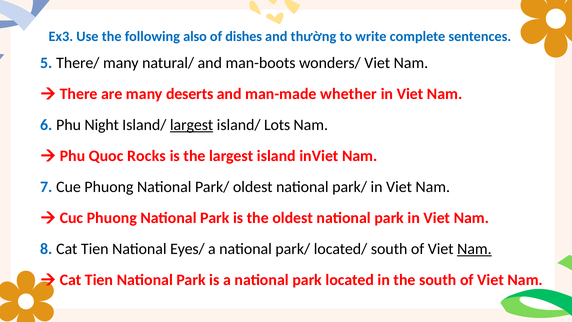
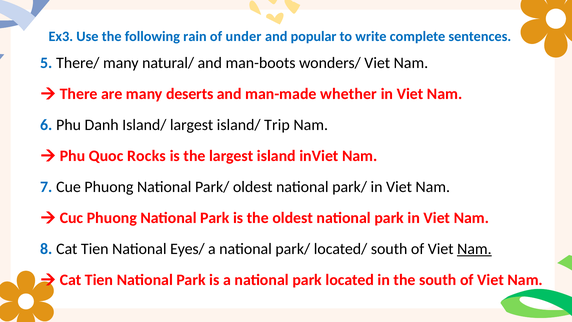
also: also -> rain
dishes: dishes -> under
thường: thường -> popular
Night: Night -> Danh
largest at (192, 125) underline: present -> none
Lots: Lots -> Trip
